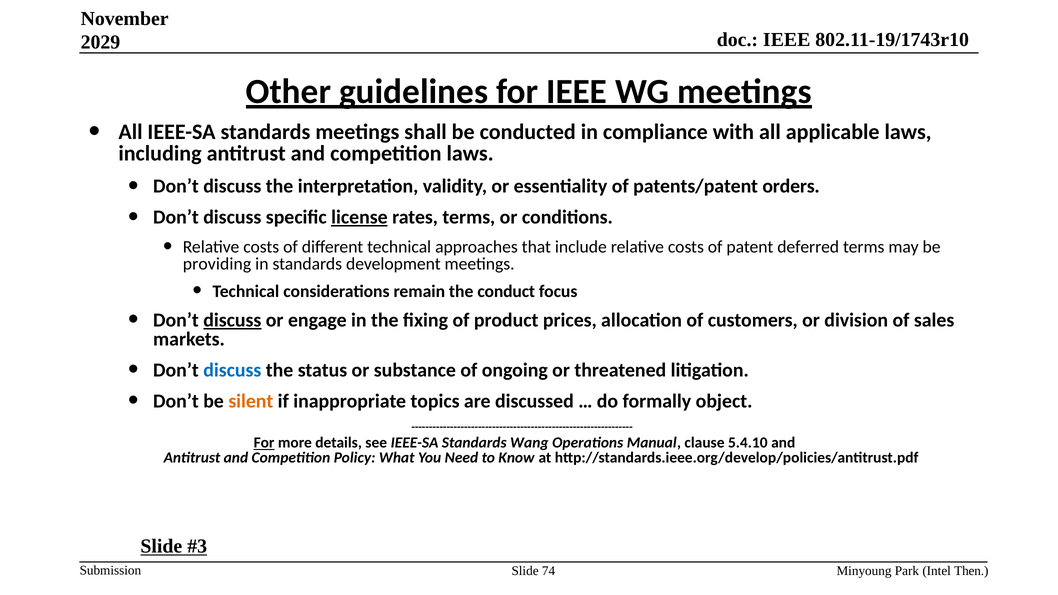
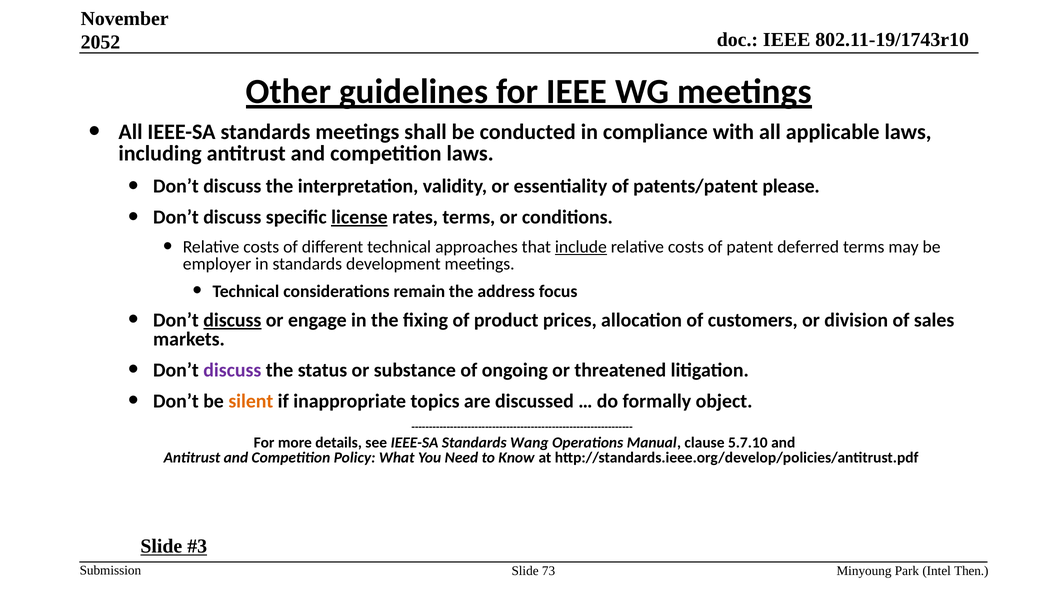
2029: 2029 -> 2052
orders: orders -> please
include underline: none -> present
providing: providing -> employer
conduct: conduct -> address
discuss at (232, 370) colour: blue -> purple
For at (264, 443) underline: present -> none
5.4.10: 5.4.10 -> 5.7.10
74: 74 -> 73
